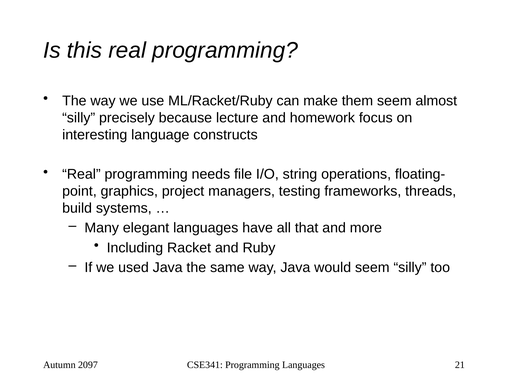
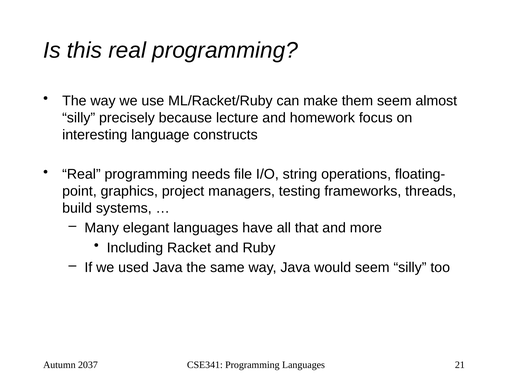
2097: 2097 -> 2037
